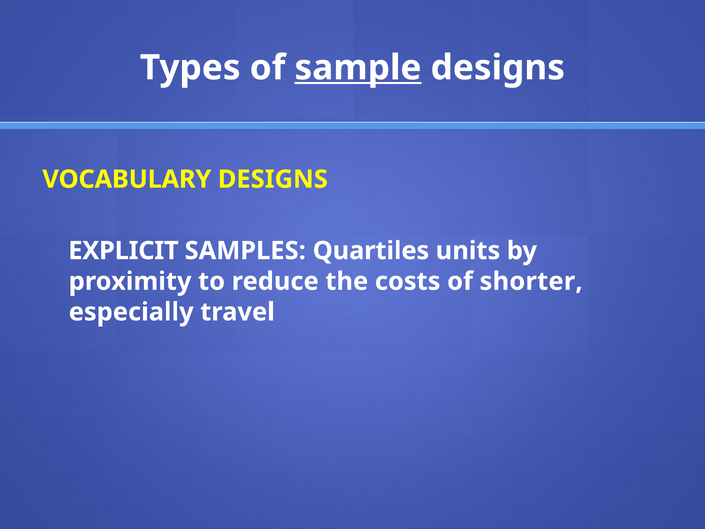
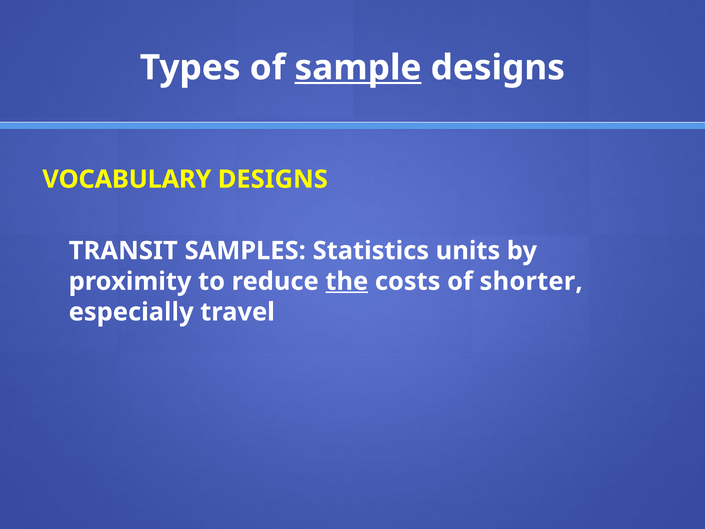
EXPLICIT: EXPLICIT -> TRANSIT
Quartiles: Quartiles -> Statistics
the underline: none -> present
